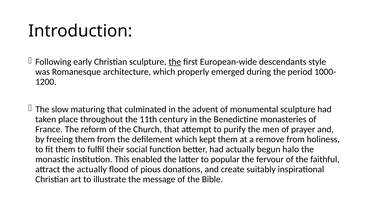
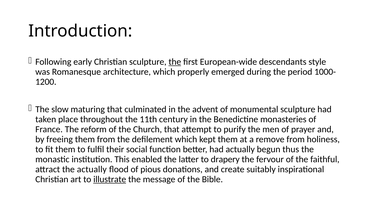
halo: halo -> thus
popular: popular -> drapery
illustrate underline: none -> present
